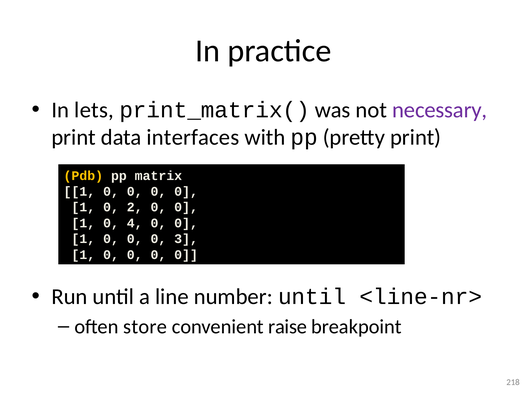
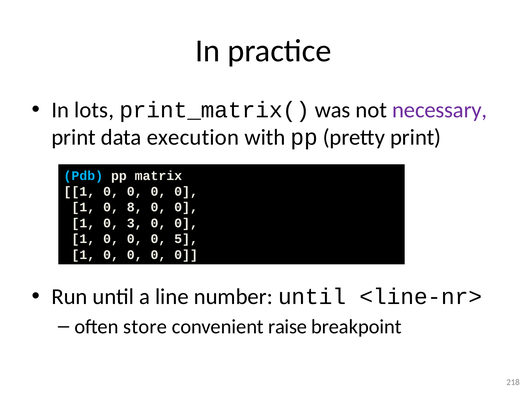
lets: lets -> lots
interfaces: interfaces -> execution
Pdb colour: yellow -> light blue
2: 2 -> 8
4: 4 -> 3
3: 3 -> 5
